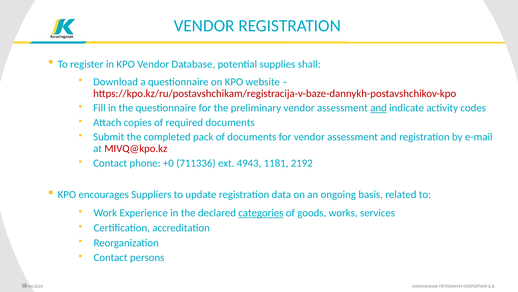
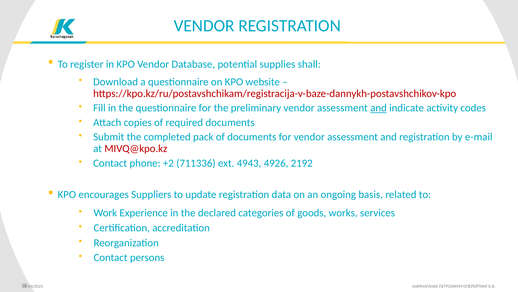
+0: +0 -> +2
1181: 1181 -> 4926
categories underline: present -> none
